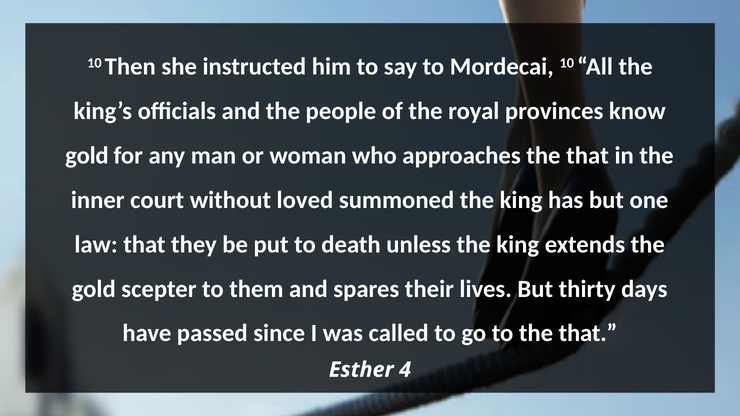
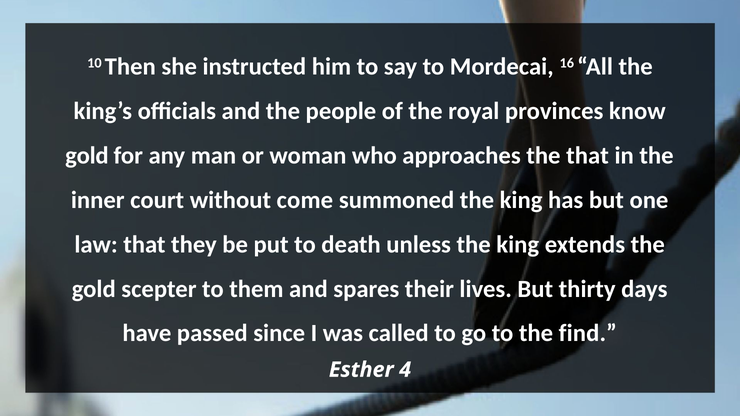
Mordecai 10: 10 -> 16
loved: loved -> come
to the that: that -> find
